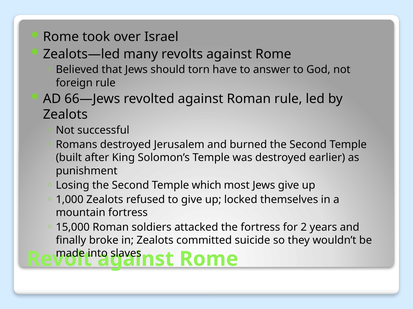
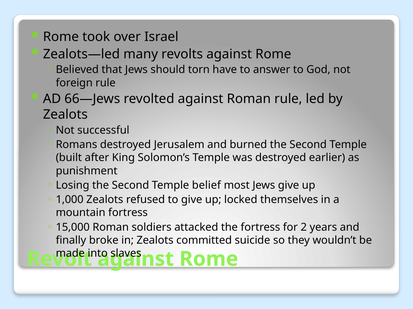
which: which -> belief
